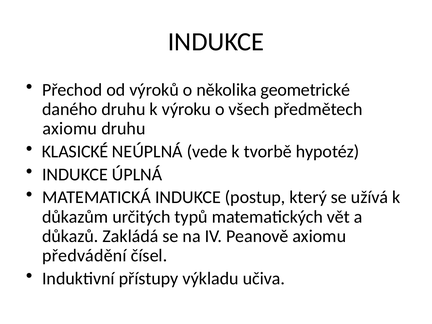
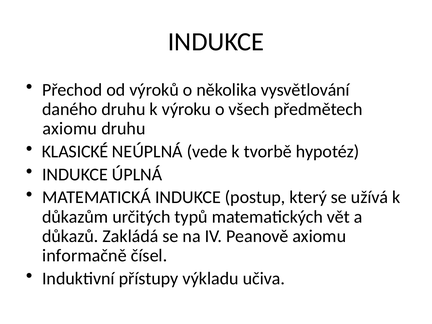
geometrické: geometrické -> vysvětlování
předvádění: předvádění -> informačně
